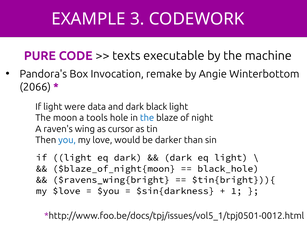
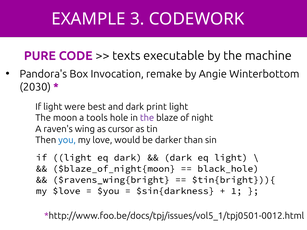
2066: 2066 -> 2030
data: data -> best
black: black -> print
the at (147, 118) colour: blue -> purple
